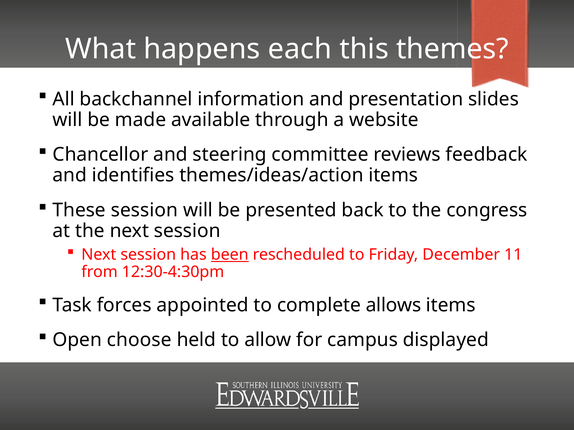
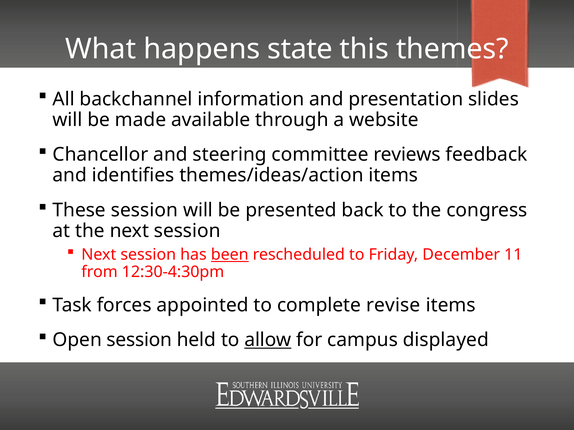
each: each -> state
allows: allows -> revise
Open choose: choose -> session
allow underline: none -> present
